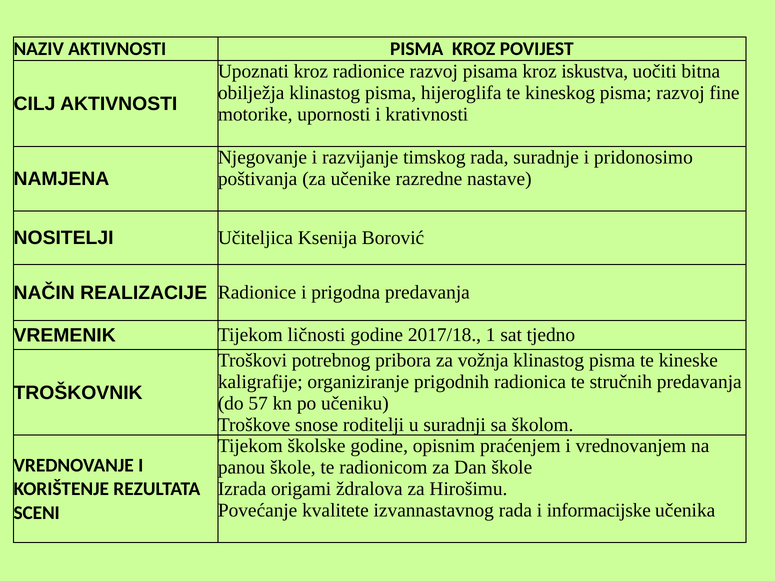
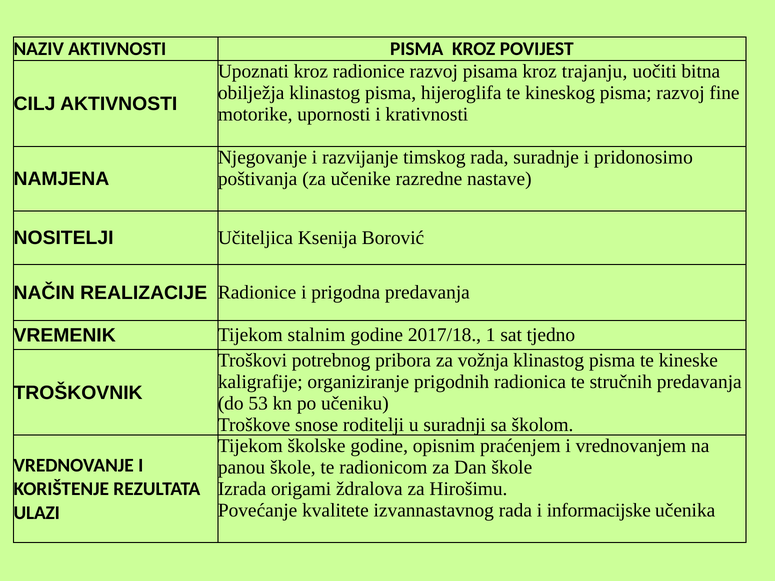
iskustva: iskustva -> trajanju
ličnosti: ličnosti -> stalnim
57: 57 -> 53
SCENI: SCENI -> ULAZI
